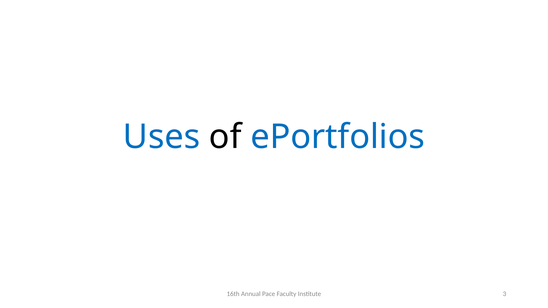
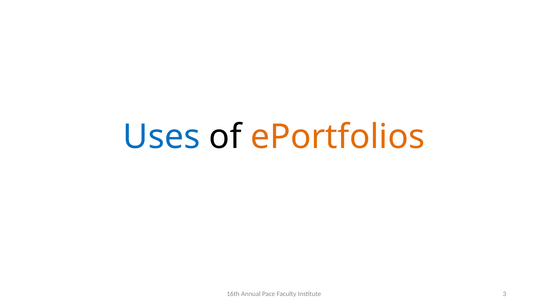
ePortfolios colour: blue -> orange
